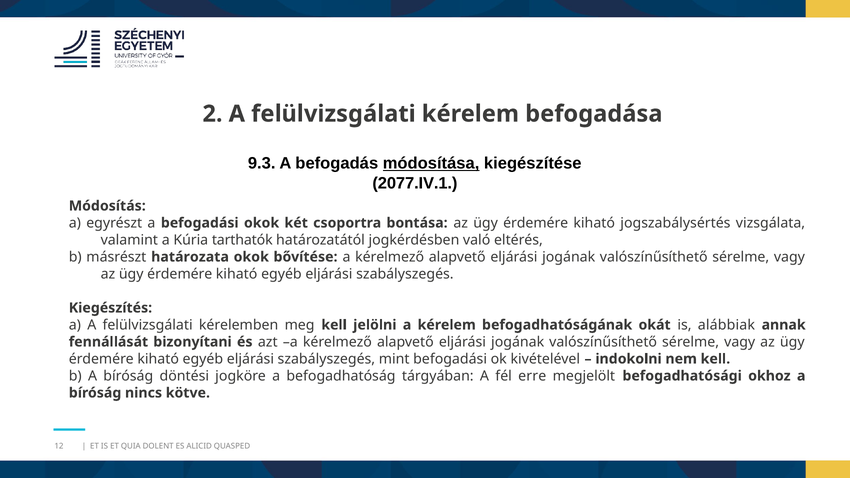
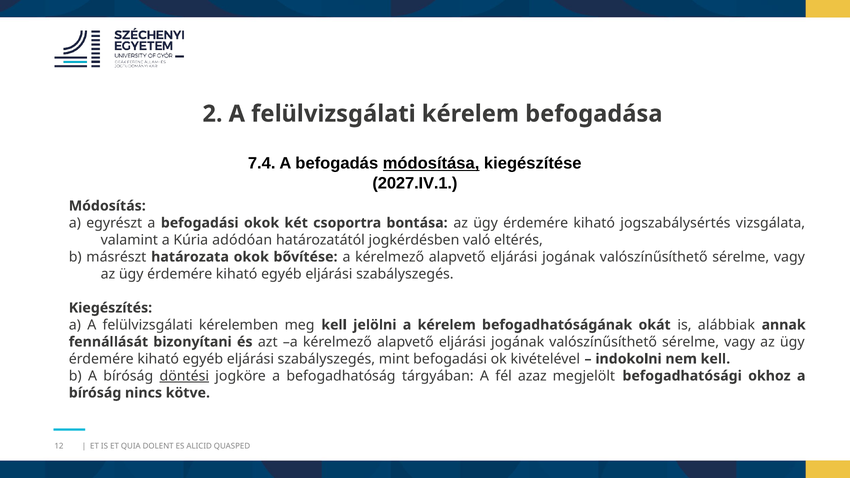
9.3: 9.3 -> 7.4
2077.IV.1: 2077.IV.1 -> 2027.IV.1
tarthatók: tarthatók -> adódóan
döntési underline: none -> present
erre: erre -> azaz
